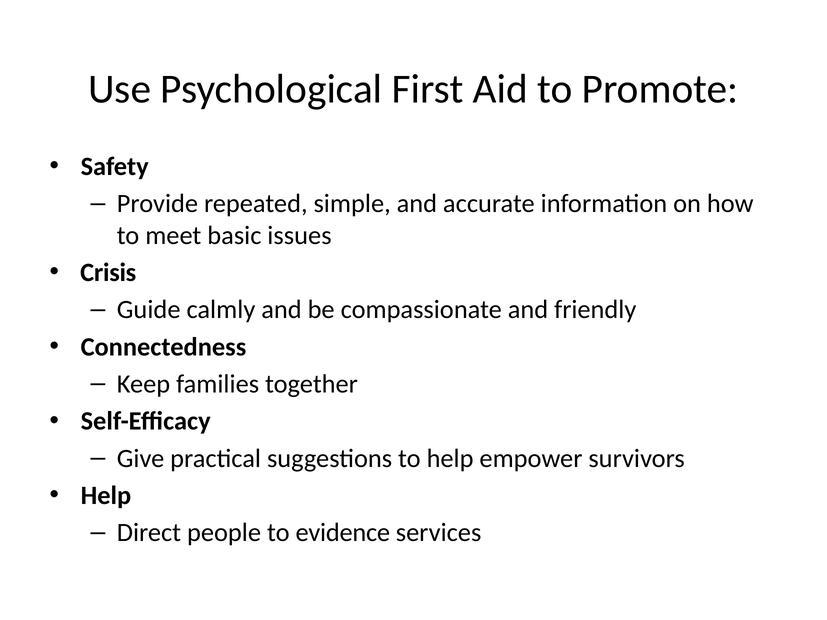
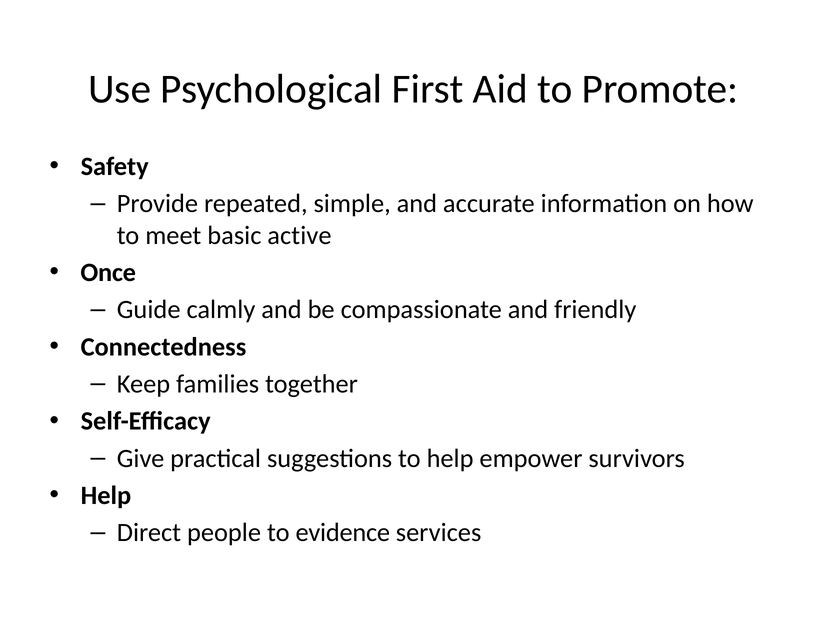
issues: issues -> active
Crisis: Crisis -> Once
